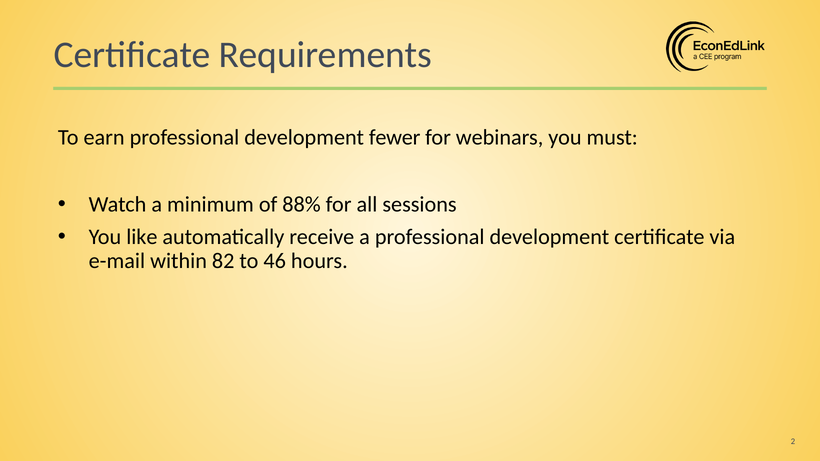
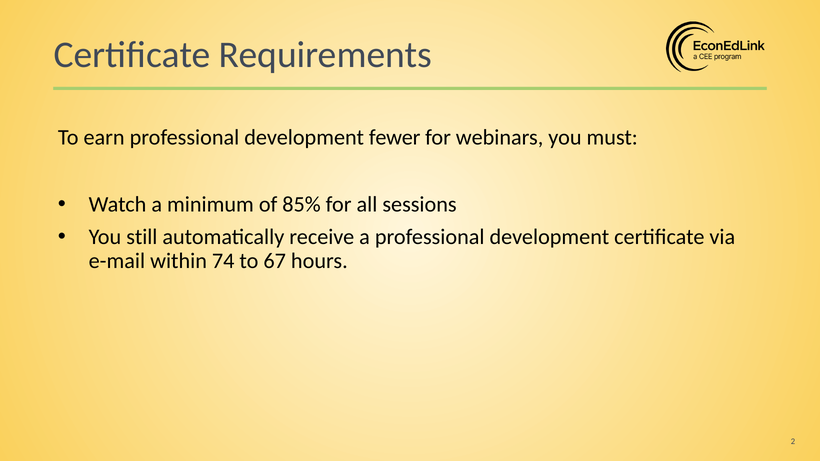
88%: 88% -> 85%
like: like -> still
82: 82 -> 74
46: 46 -> 67
